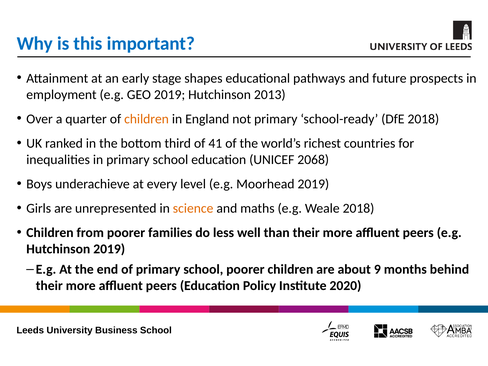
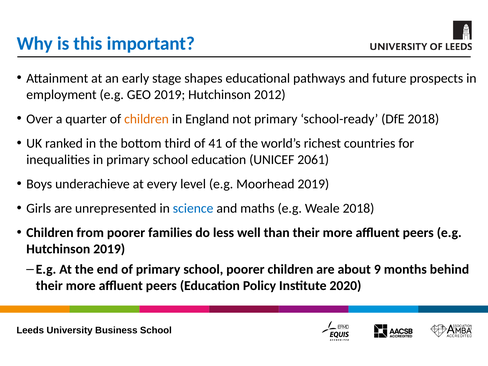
2013: 2013 -> 2012
2068: 2068 -> 2061
science colour: orange -> blue
